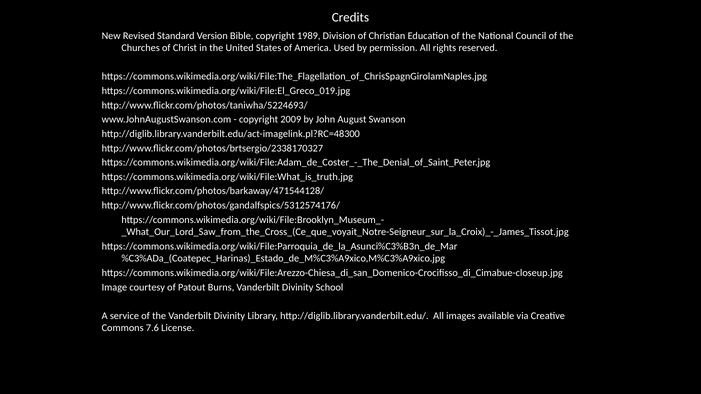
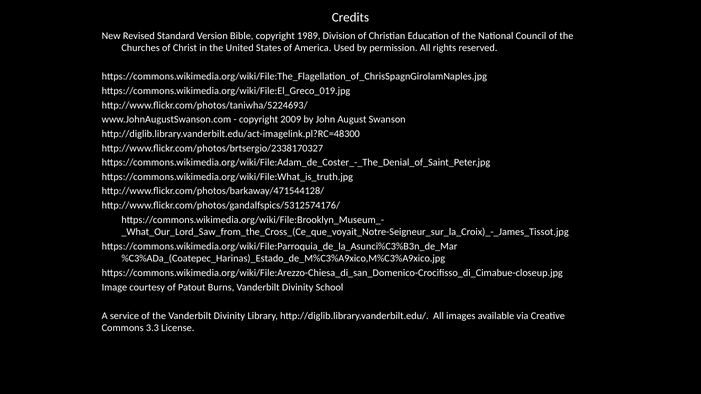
7.6: 7.6 -> 3.3
